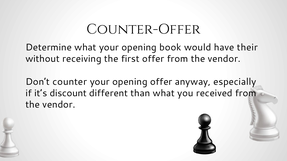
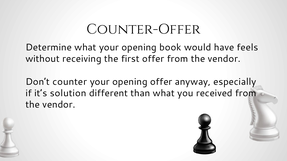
their: their -> feels
discount: discount -> solution
